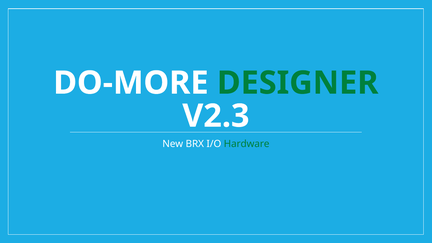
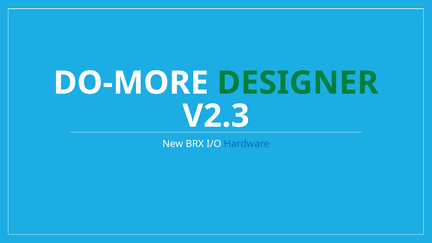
Hardware colour: green -> blue
